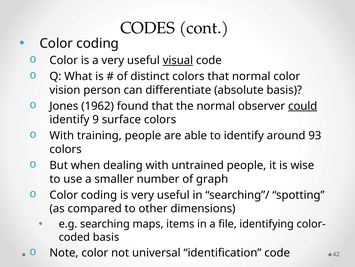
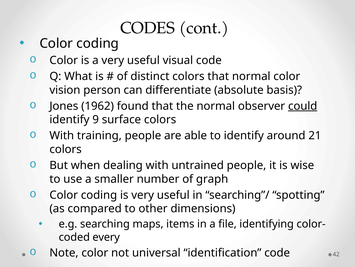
visual underline: present -> none
93: 93 -> 21
basis at (106, 237): basis -> every
